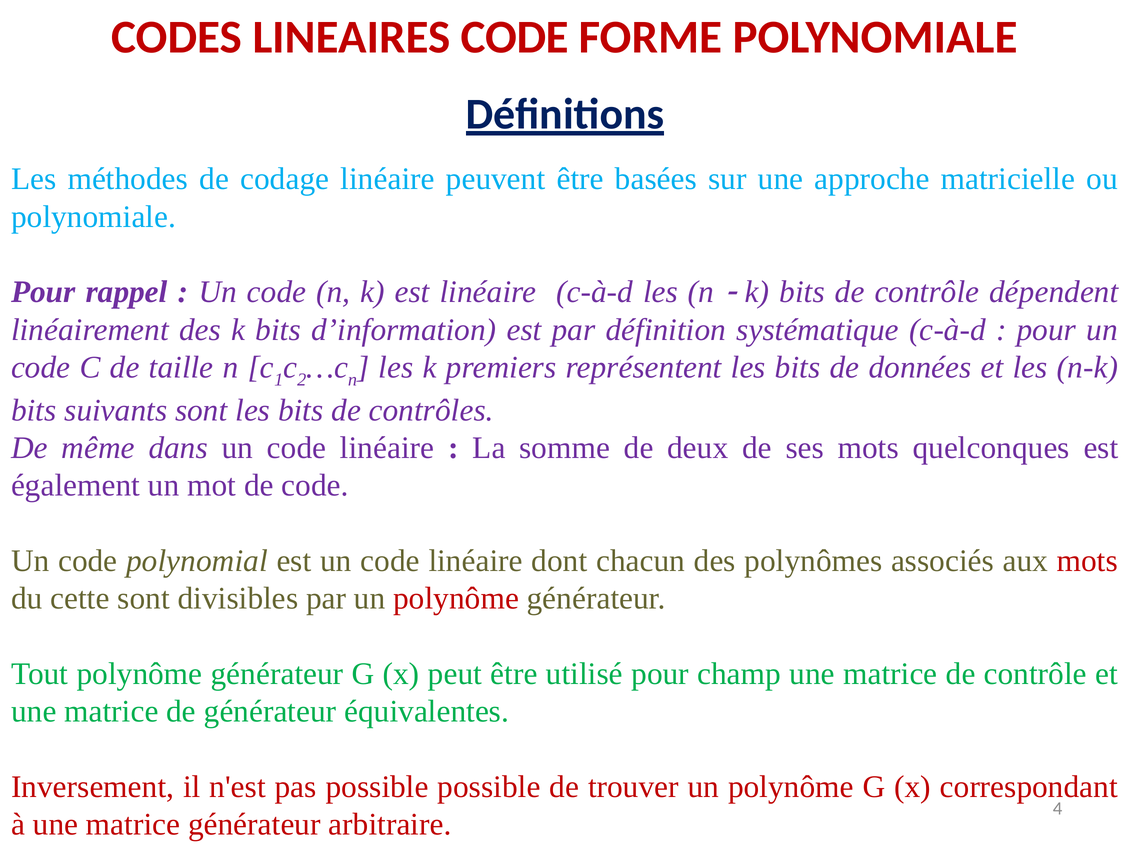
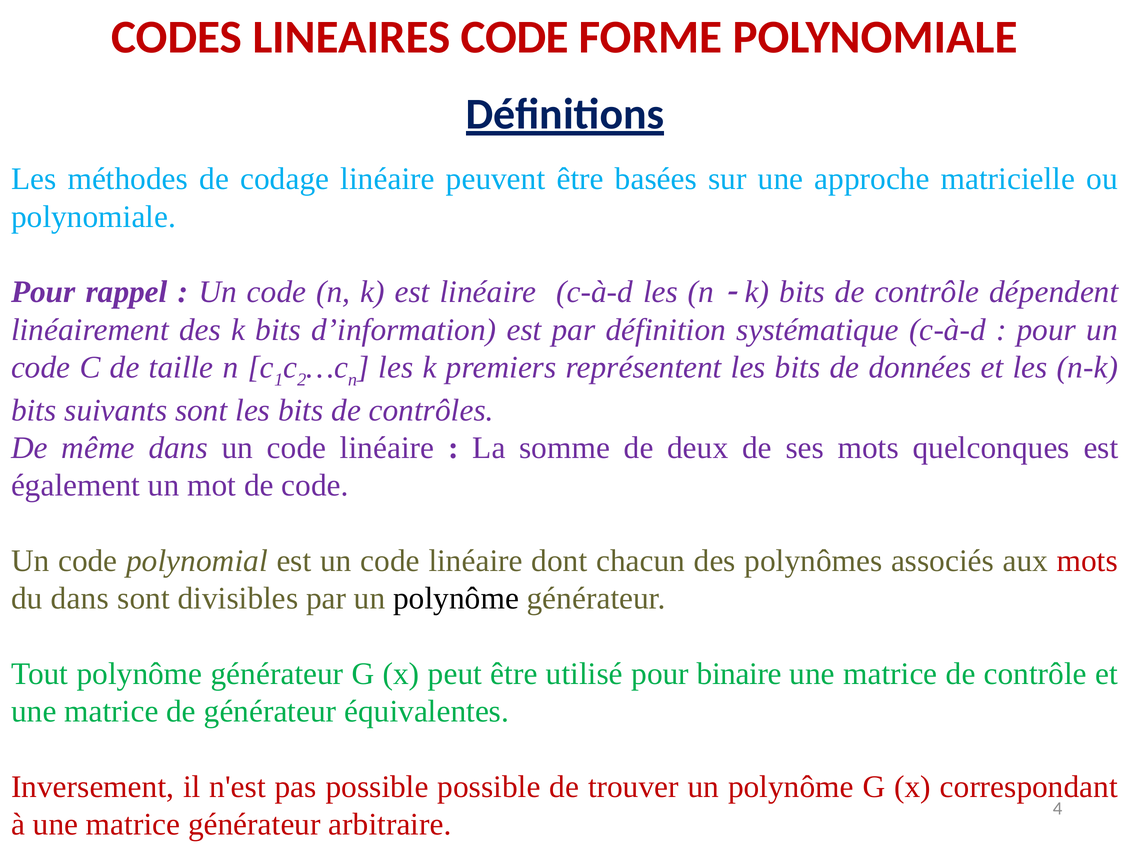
du cette: cette -> dans
polynôme at (456, 599) colour: red -> black
champ: champ -> binaire
